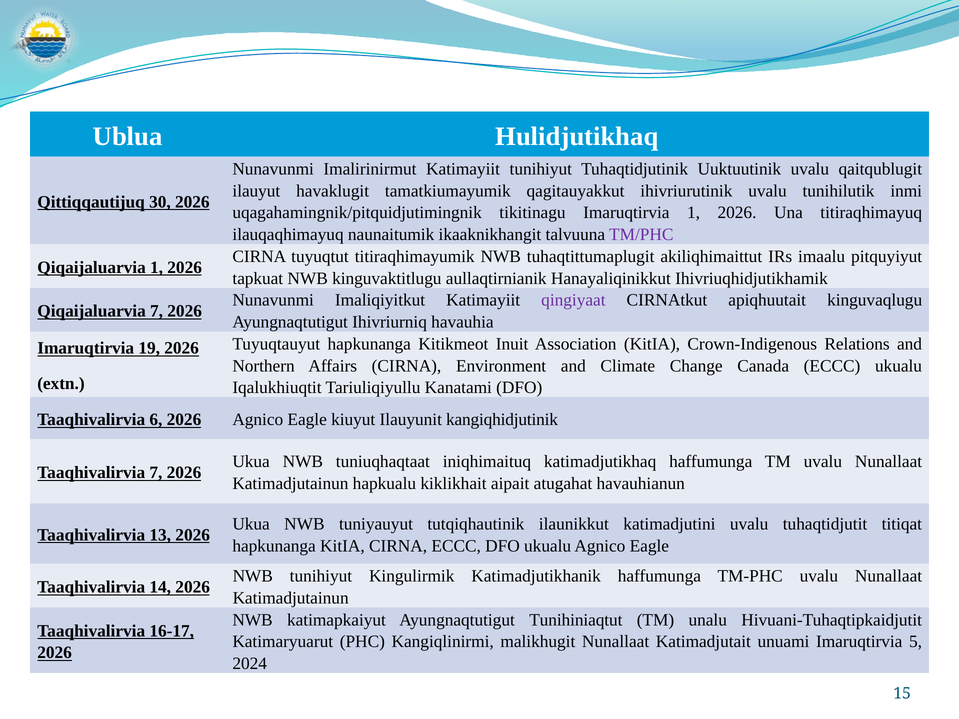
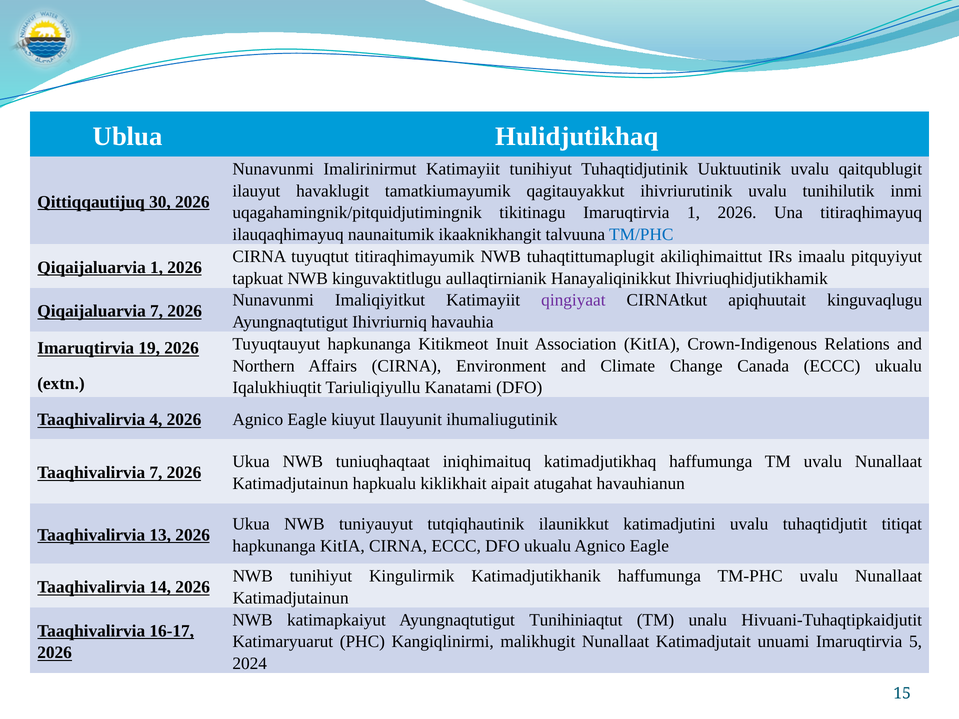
TM/PHC colour: purple -> blue
6: 6 -> 4
kangiqhidjutinik: kangiqhidjutinik -> ihumaliugutinik
